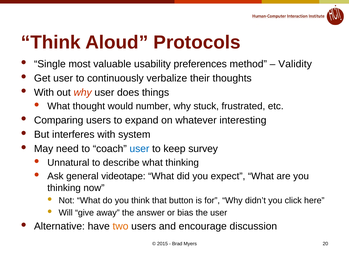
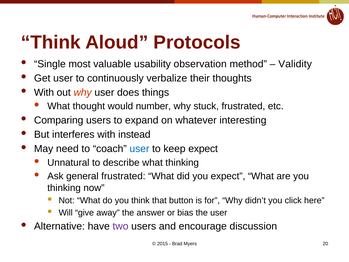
preferences: preferences -> observation
system: system -> instead
keep survey: survey -> expect
general videotape: videotape -> frustrated
two colour: orange -> purple
